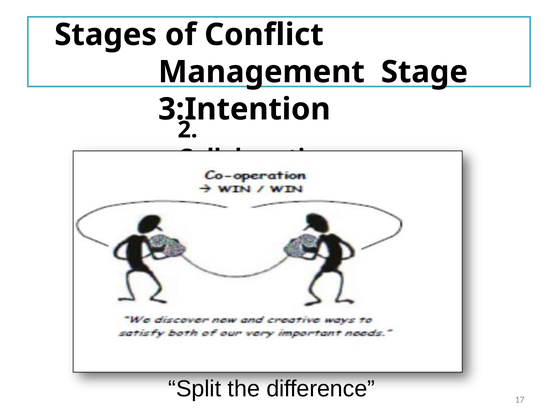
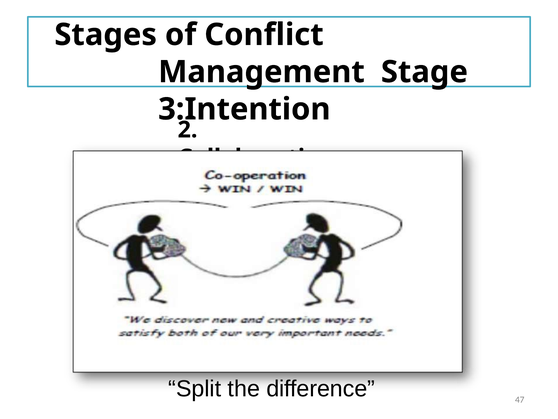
17: 17 -> 47
